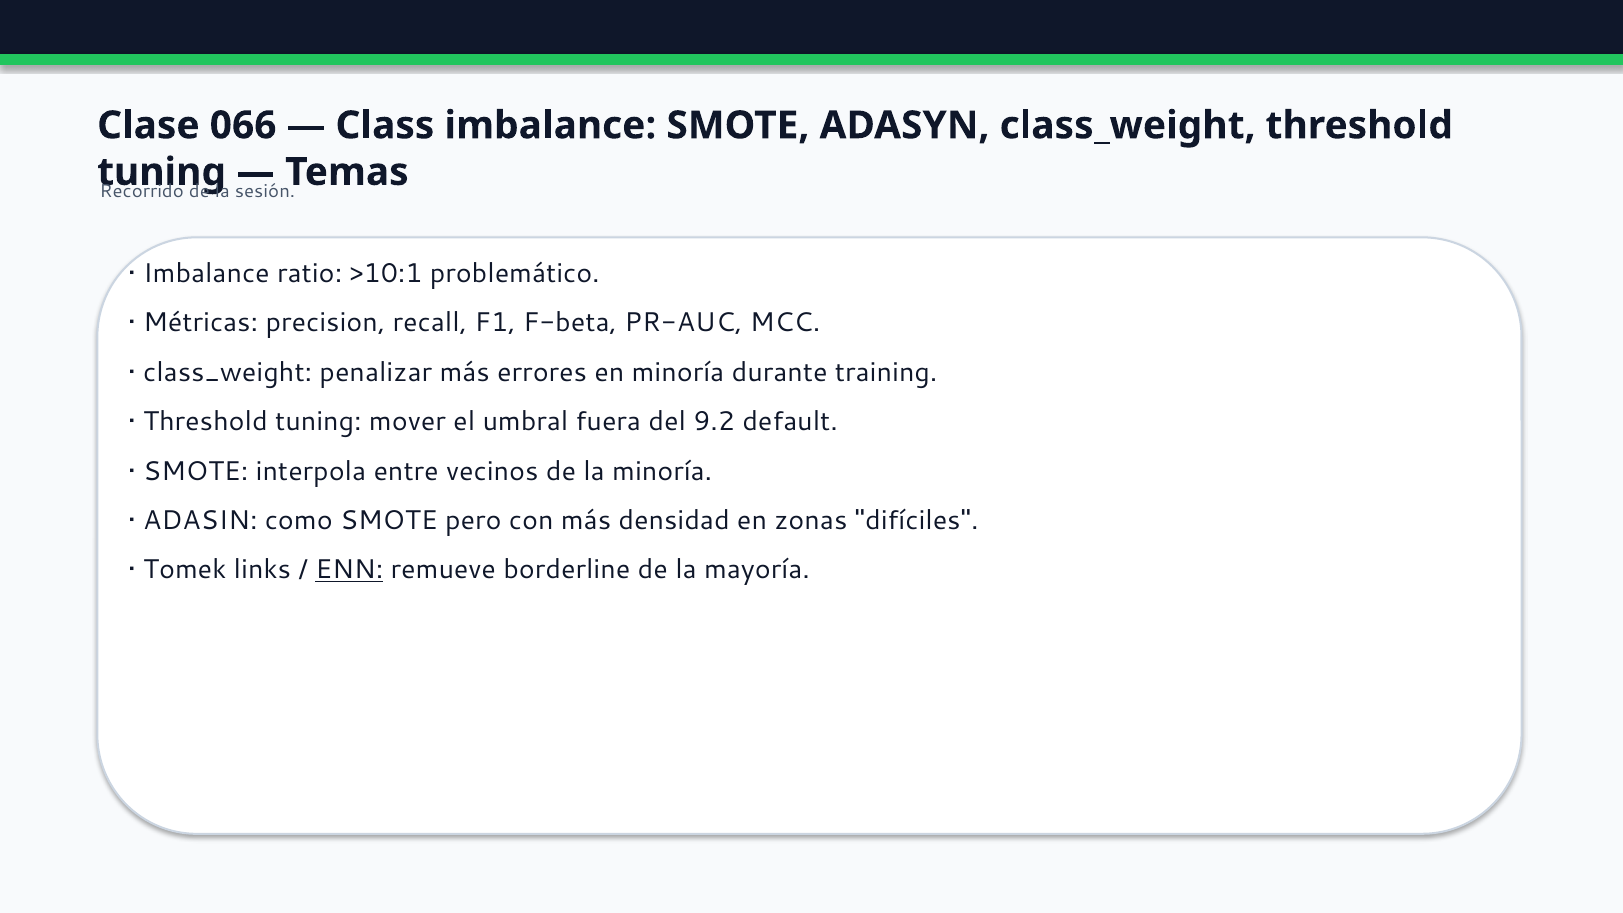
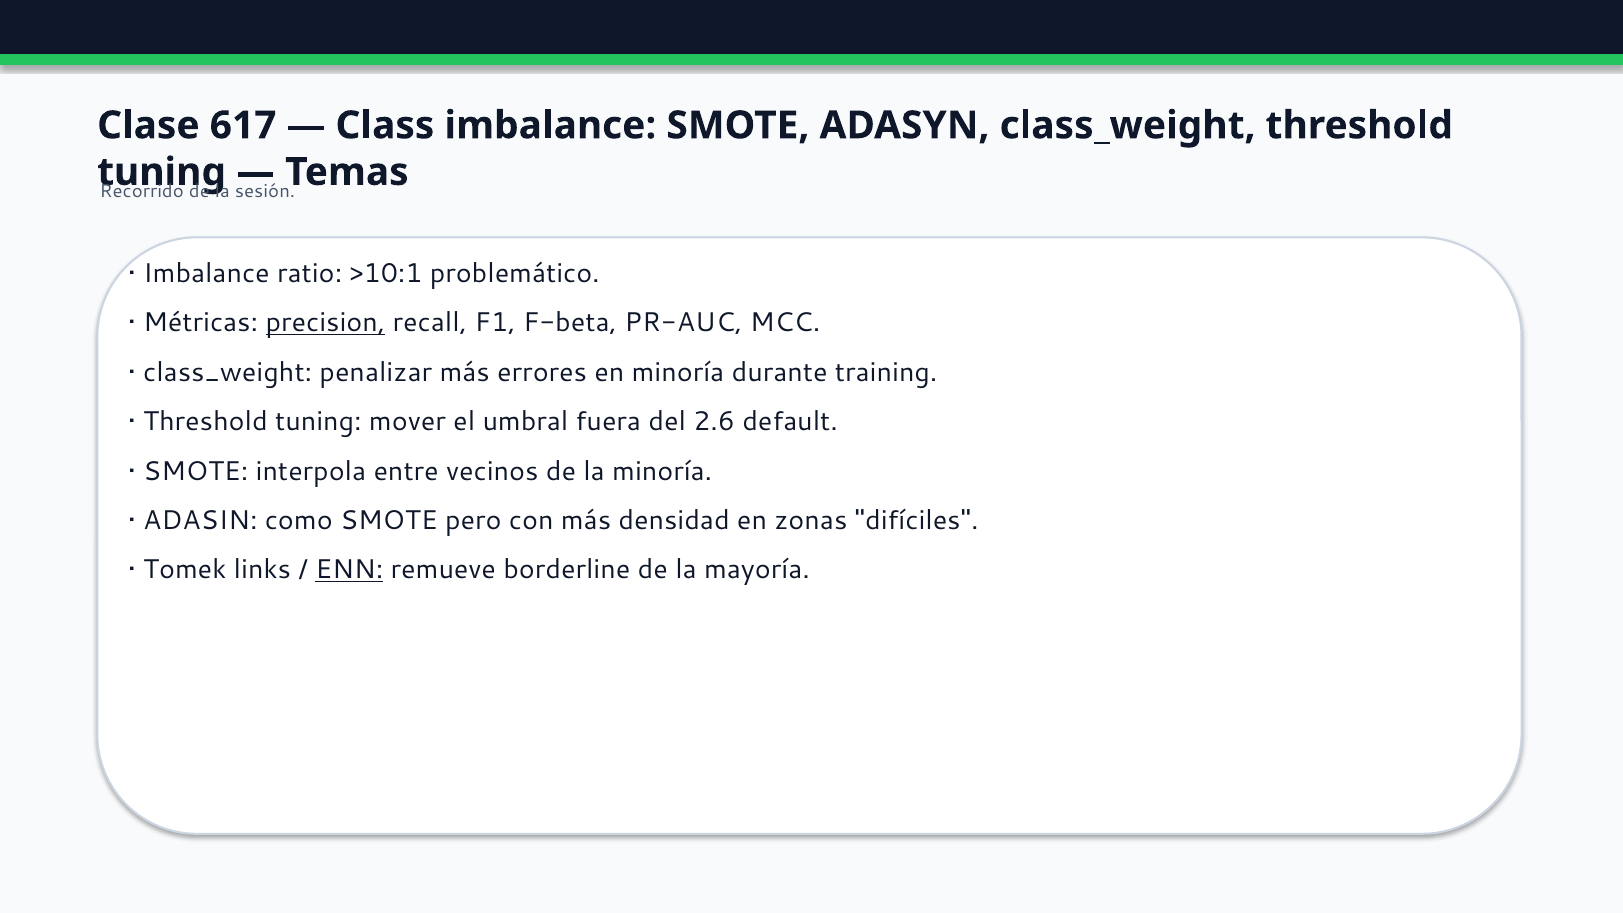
066: 066 -> 617
precision underline: none -> present
9.2: 9.2 -> 2.6
